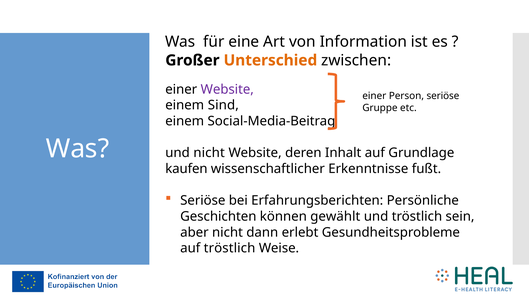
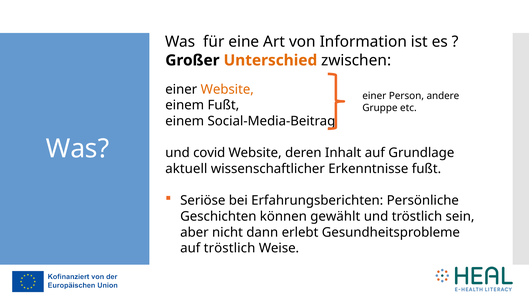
Website at (227, 89) colour: purple -> orange
Person seriöse: seriöse -> andere
einem Sind: Sind -> Fußt
und nicht: nicht -> covid
kaufen: kaufen -> aktuell
